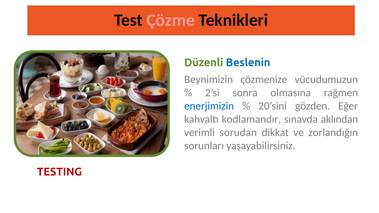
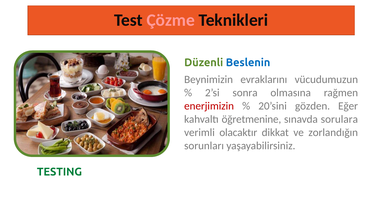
çözmenize: çözmenize -> evraklarını
enerjimizin colour: blue -> red
kodlamandır: kodlamandır -> öğretmenine
aklından: aklından -> sorulara
sorudan: sorudan -> olacaktır
TESTING colour: red -> green
